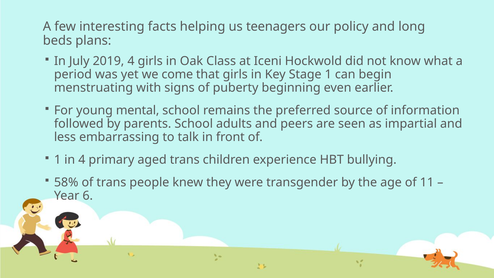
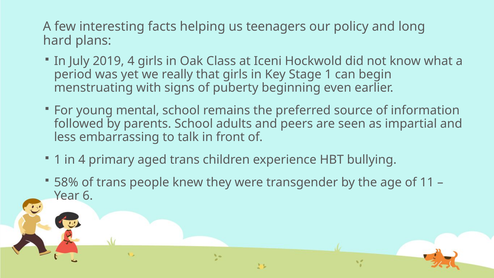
beds: beds -> hard
come: come -> really
